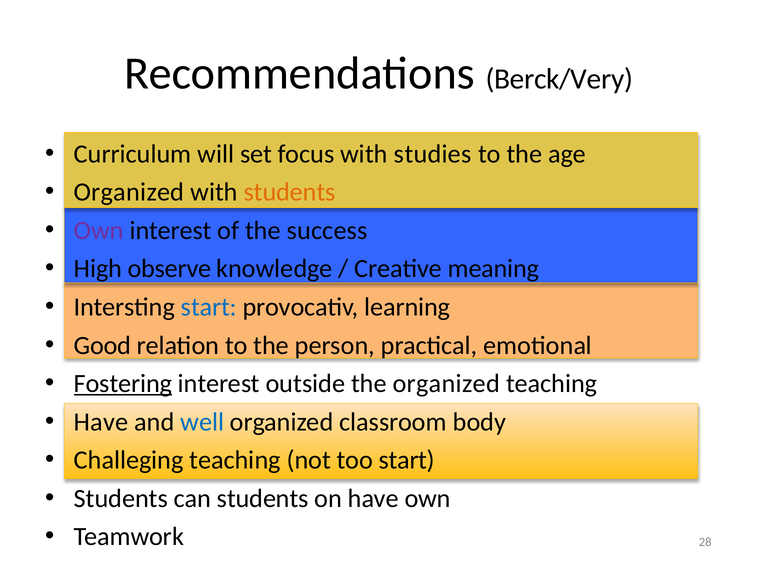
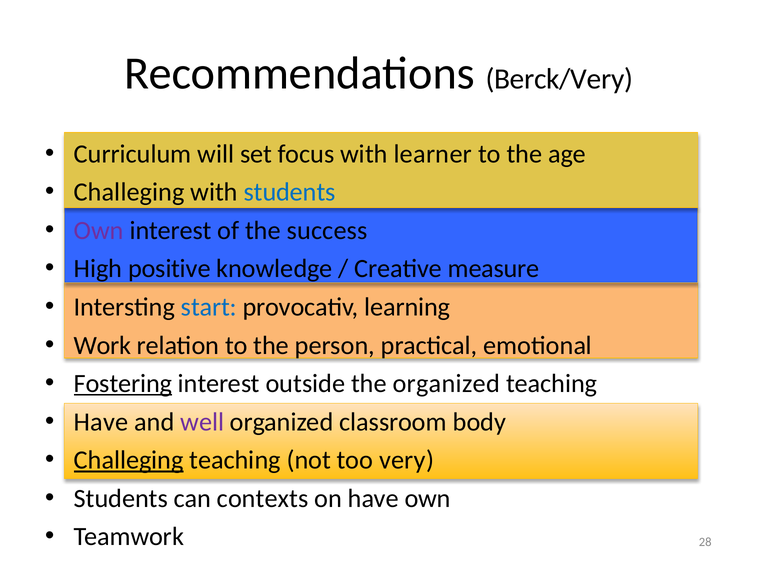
studies: studies -> learner
Organized at (129, 192): Organized -> Challeging
students at (290, 192) colour: orange -> blue
observe: observe -> positive
meaning: meaning -> measure
Good: Good -> Work
well colour: blue -> purple
Challeging at (129, 460) underline: none -> present
too start: start -> very
can students: students -> contexts
